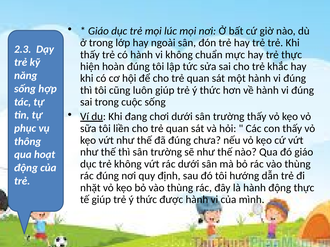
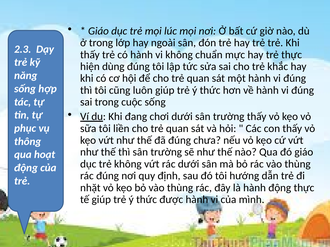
hoàn: hoàn -> dùng
